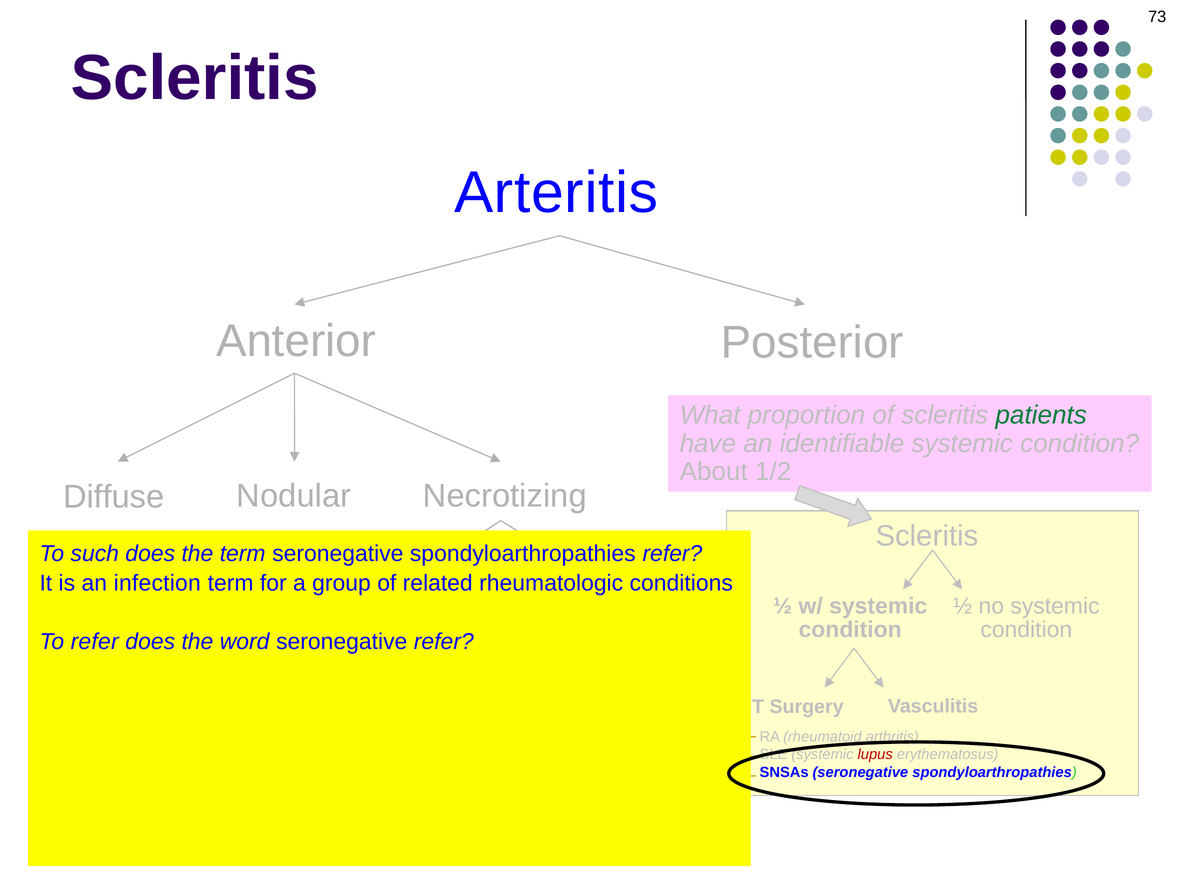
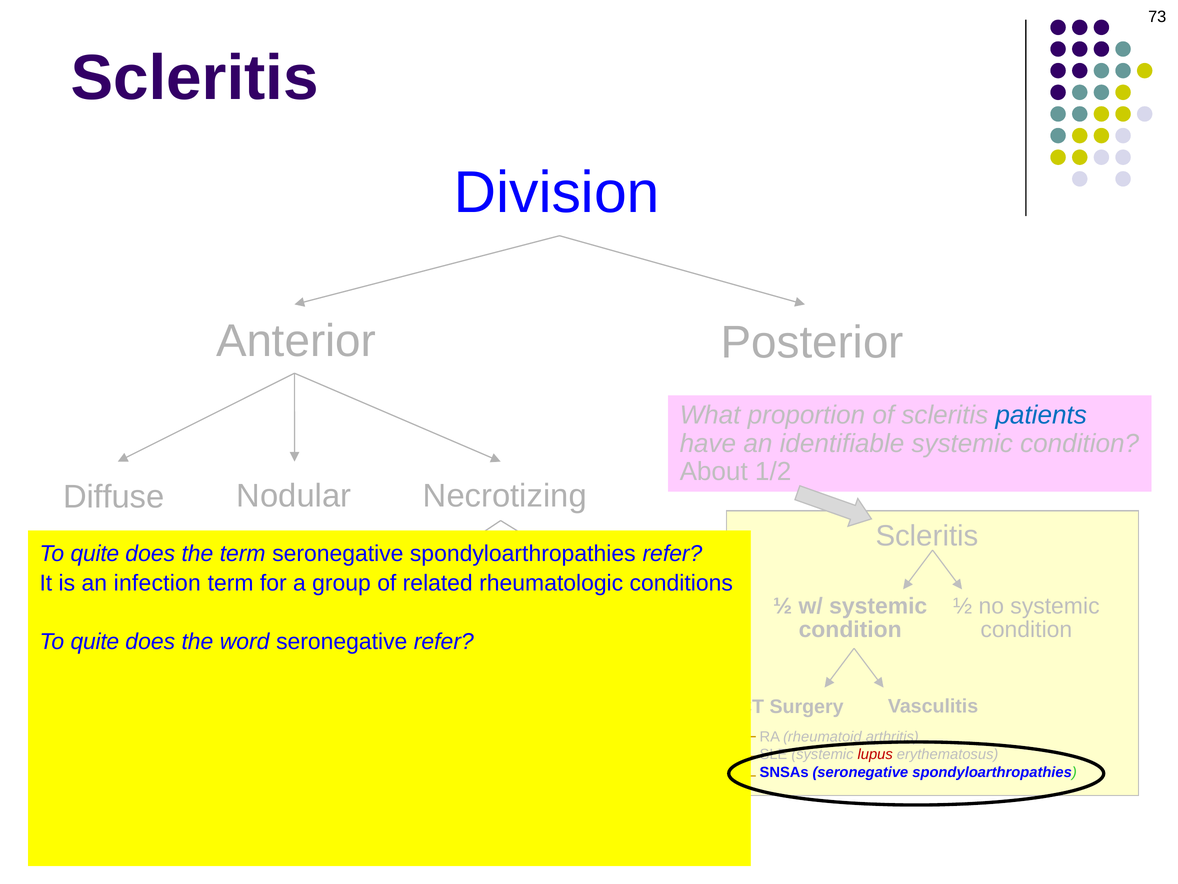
Arteritis: Arteritis -> Division
patients colour: green -> blue
such at (95, 553): such -> quite
refer at (95, 642): refer -> quite
